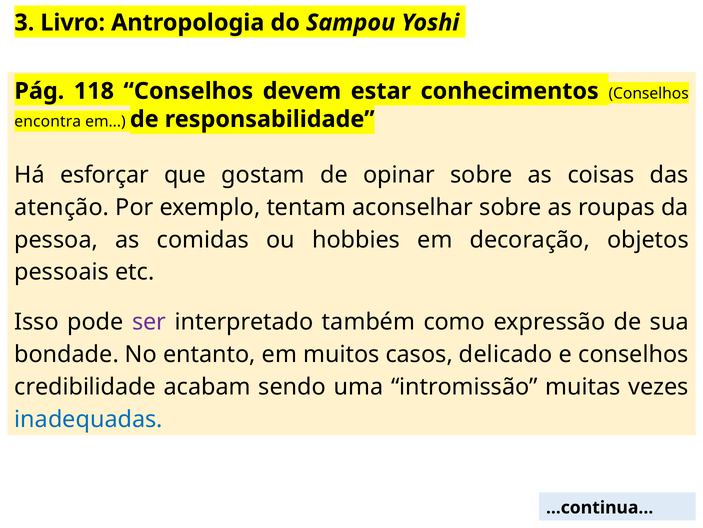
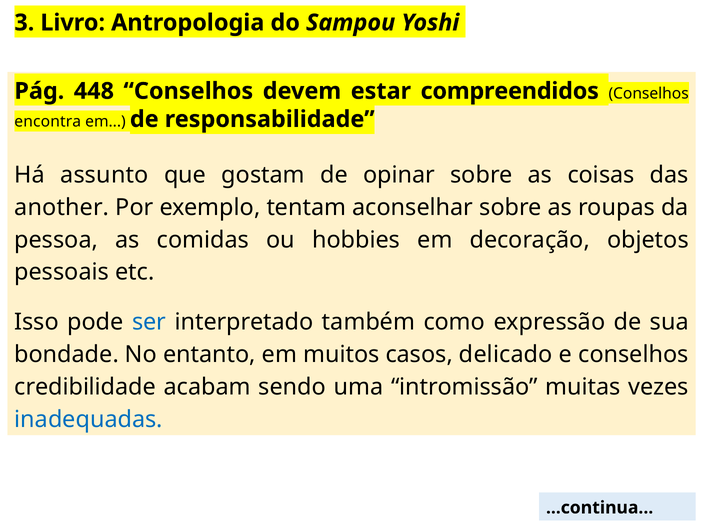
118: 118 -> 448
conhecimentos: conhecimentos -> compreendidos
esforçar: esforçar -> assunto
atenção: atenção -> another
ser colour: purple -> blue
